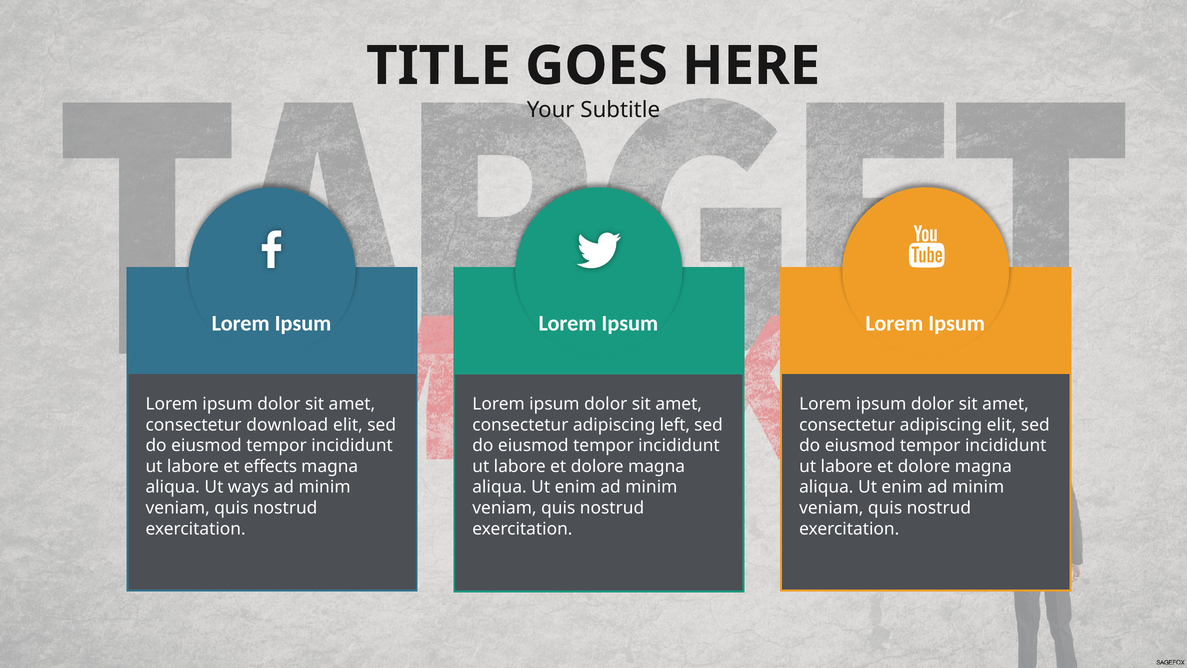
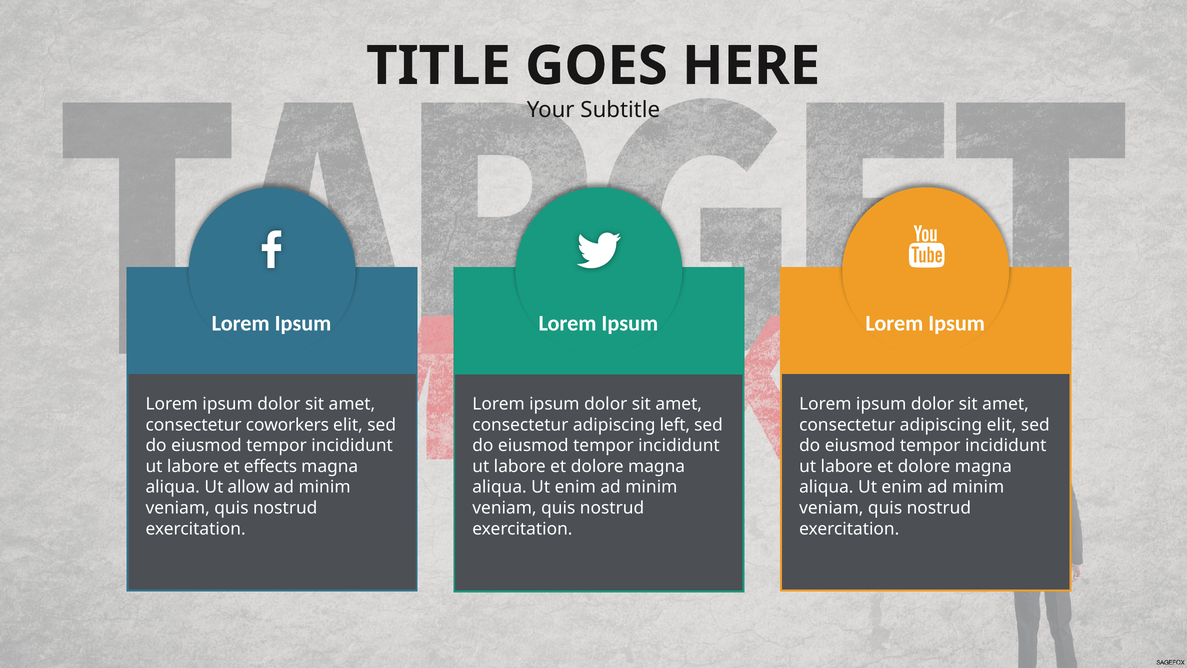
download: download -> coworkers
ways: ways -> allow
